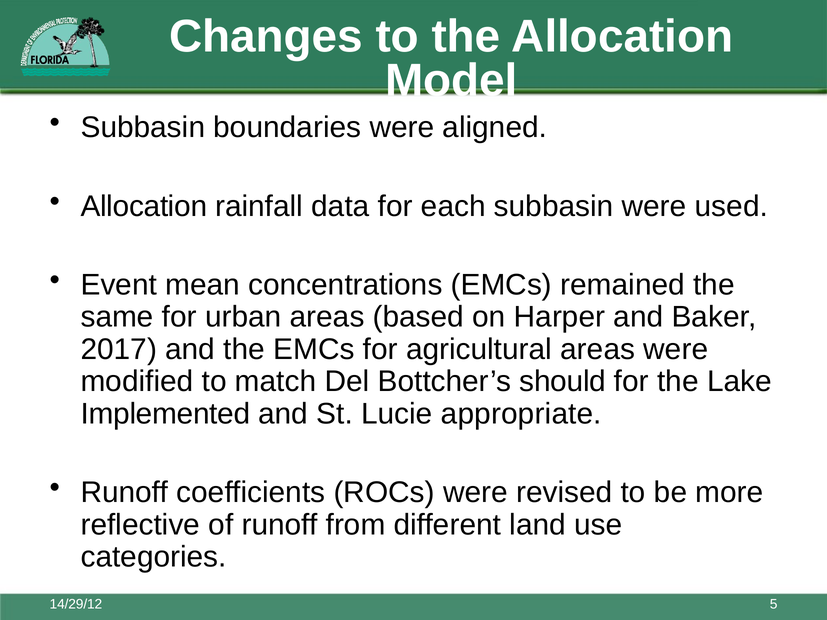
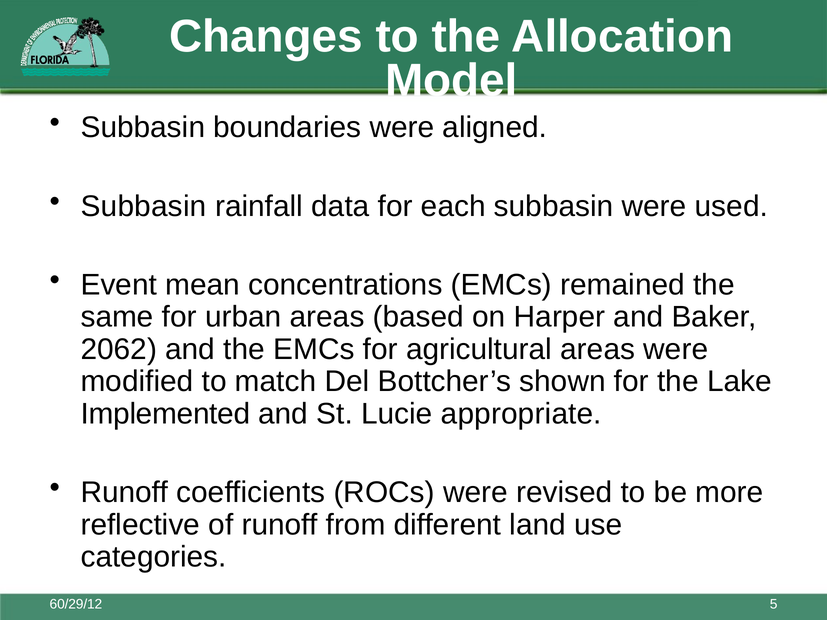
Allocation at (144, 206): Allocation -> Subbasin
2017: 2017 -> 2062
should: should -> shown
14/29/12: 14/29/12 -> 60/29/12
